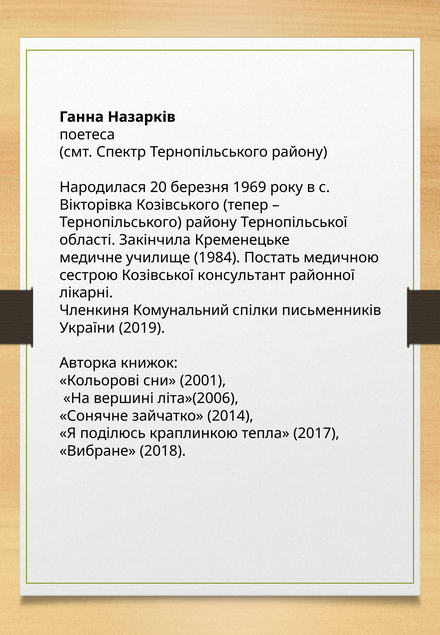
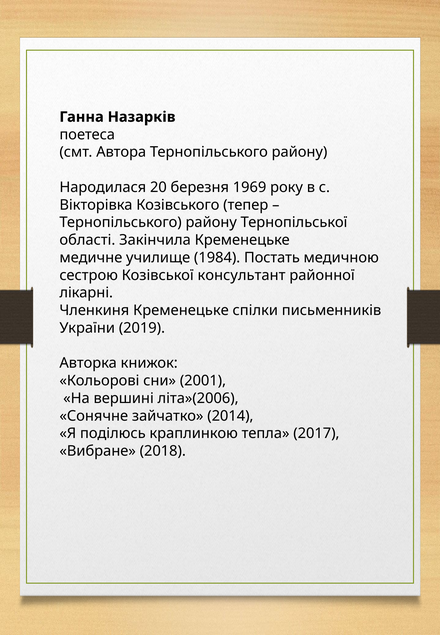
Спектр: Спектр -> Автора
Членкиня Комунальний: Комунальний -> Кременецьке
